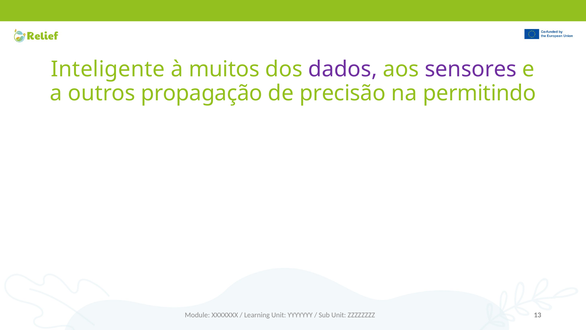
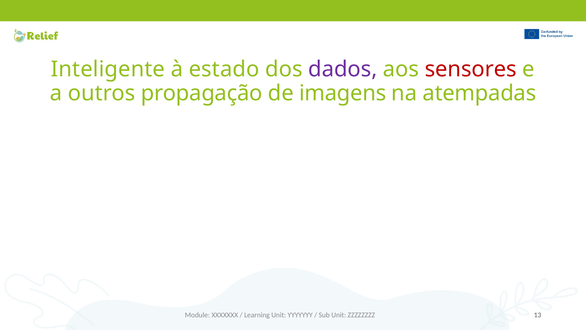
muitos: muitos -> estado
sensores colour: purple -> red
precisão: precisão -> imagens
permitindo: permitindo -> atempadas
